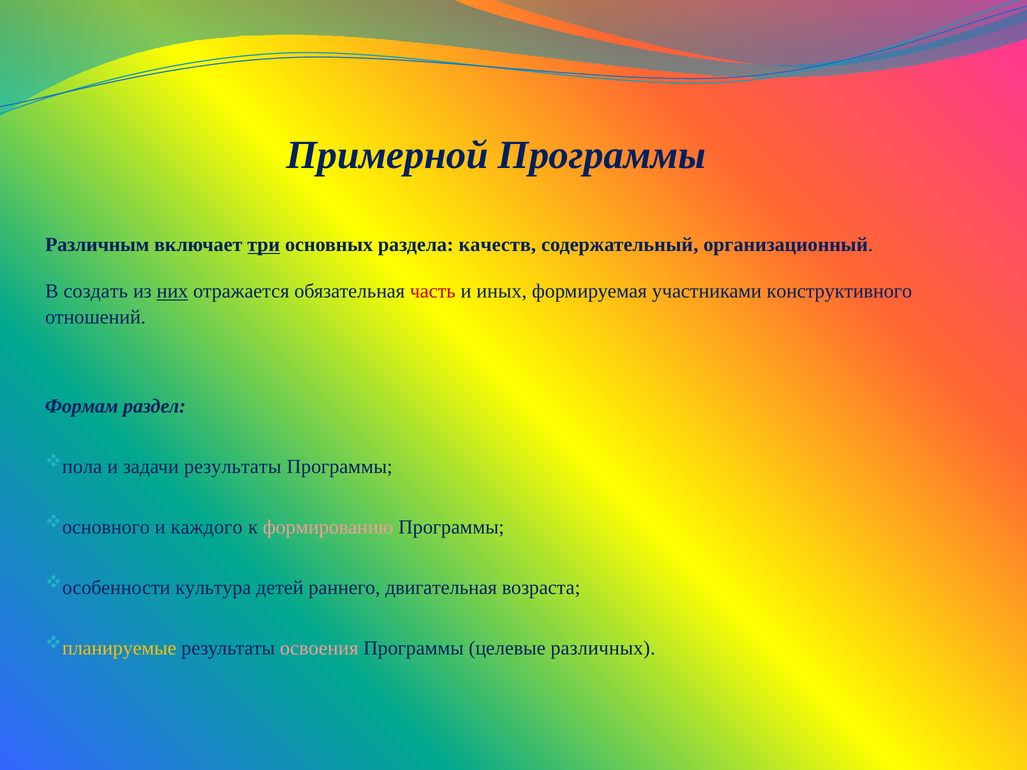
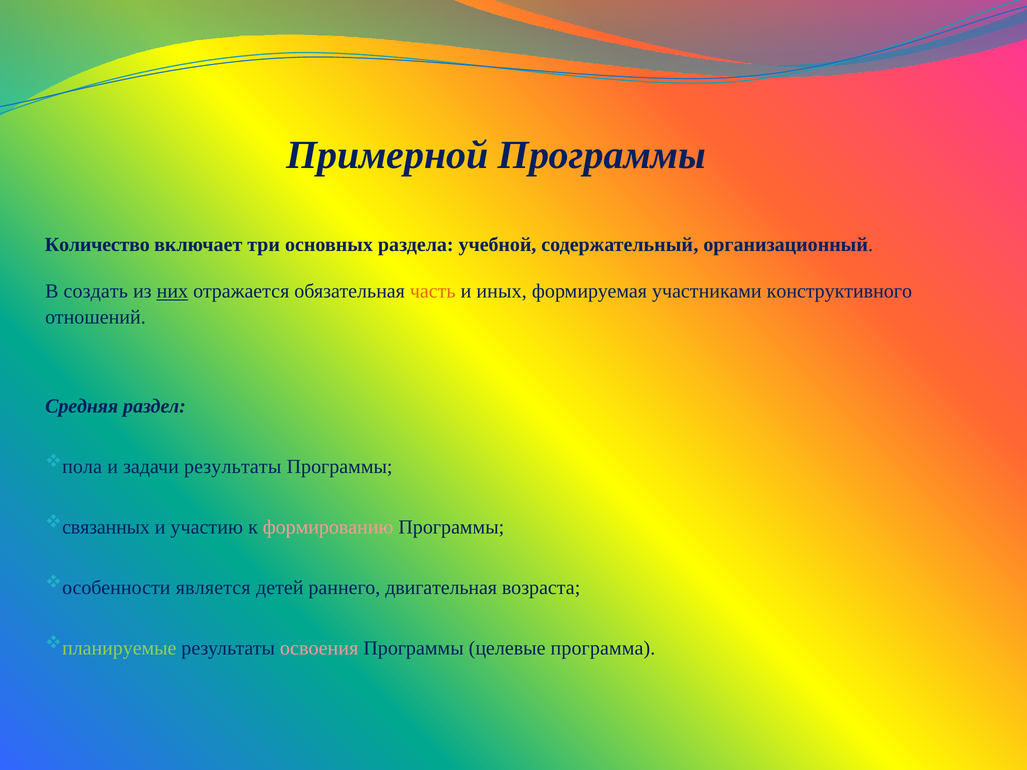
Различным: Различным -> Количество
три underline: present -> none
качеств: качеств -> учебной
часть colour: red -> orange
Формам: Формам -> Средняя
основного: основного -> связанных
каждого: каждого -> участию
культура: культура -> является
планируемые colour: yellow -> light green
различных: различных -> программа
